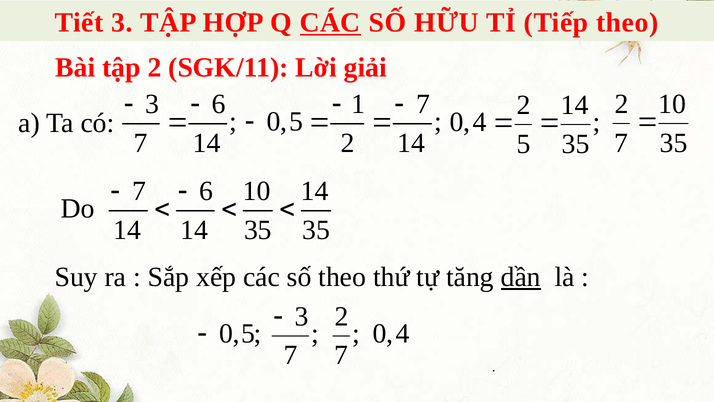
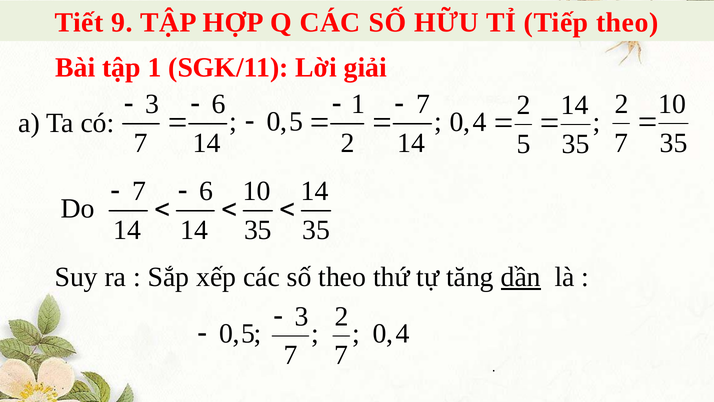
Tiết 3: 3 -> 9
CÁC at (330, 23) underline: present -> none
tập 2: 2 -> 1
